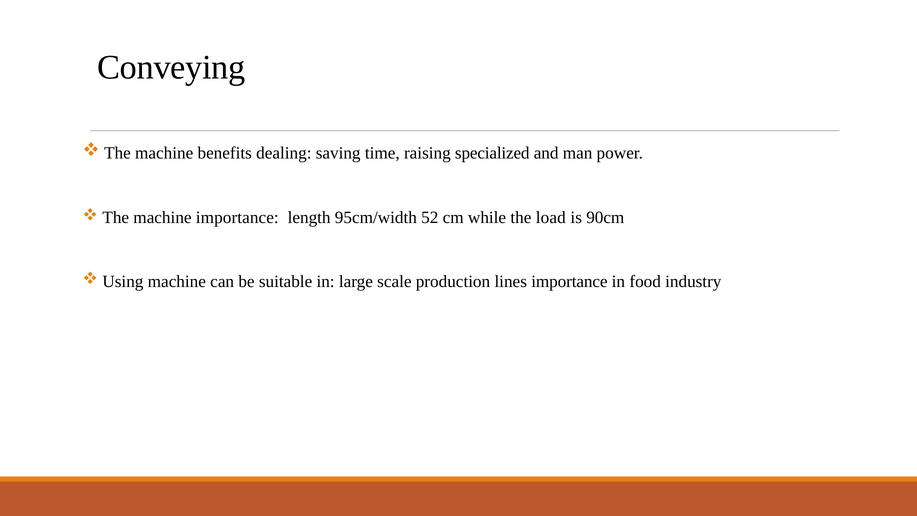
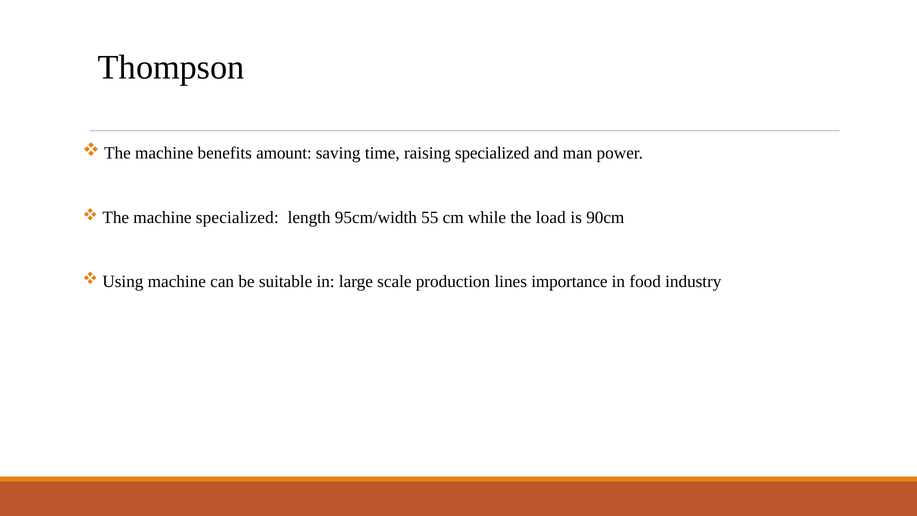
Conveying: Conveying -> Thompson
dealing: dealing -> amount
machine importance: importance -> specialized
52: 52 -> 55
